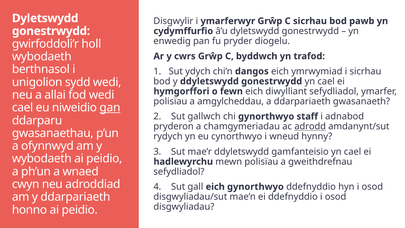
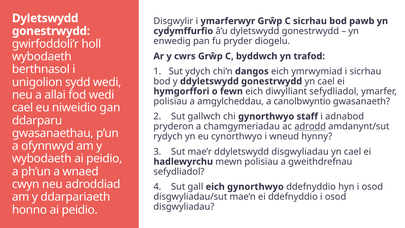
a ddarpariaeth: ddarpariaeth -> canolbwyntio
gan underline: present -> none
ddyletswydd gamfanteisio: gamfanteisio -> disgwyliadau
